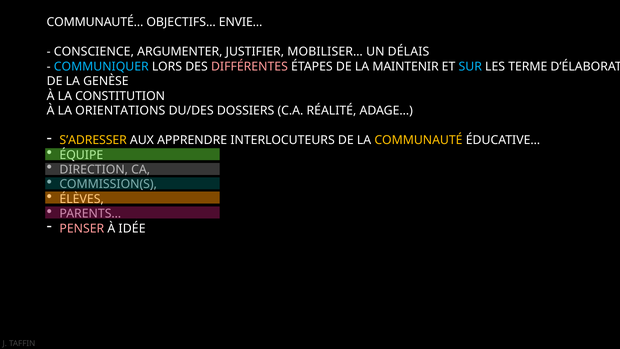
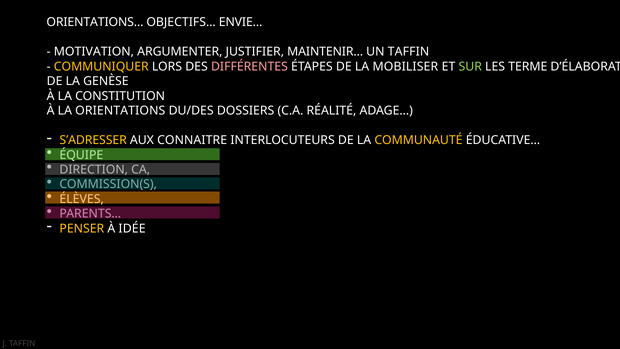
COMMUNAUTÉ…: COMMUNAUTÉ… -> ORIENTATIONS…
CONSCIENCE: CONSCIENCE -> MOTIVATION
MOBILISER…: MOBILISER… -> MAINTENIR…
UN DÉLAIS: DÉLAIS -> TAFFIN
COMMUNIQUER colour: light blue -> yellow
MAINTENIR: MAINTENIR -> MOBILISER
SUR colour: light blue -> light green
APPRENDRE: APPRENDRE -> CONNAITRE
PENSER colour: pink -> yellow
